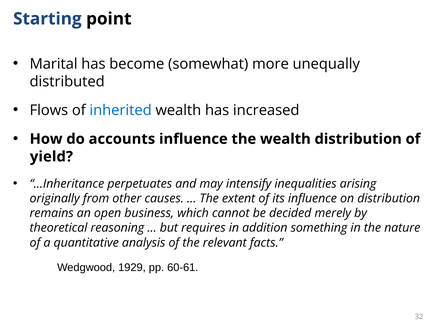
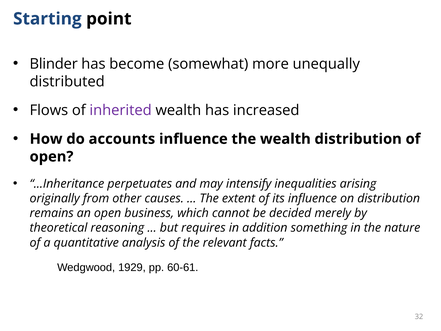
Marital: Marital -> Blinder
inherited colour: blue -> purple
yield at (51, 157): yield -> open
